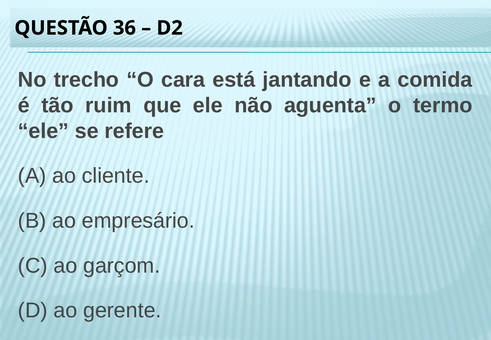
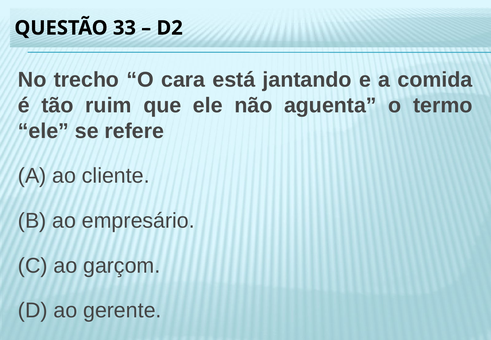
36: 36 -> 33
